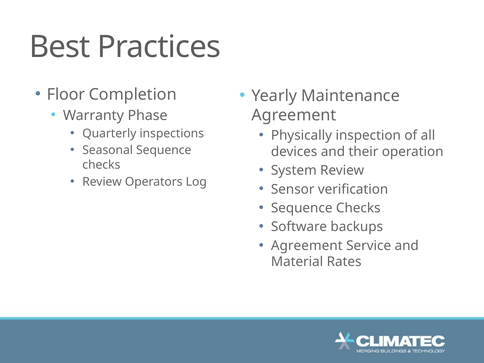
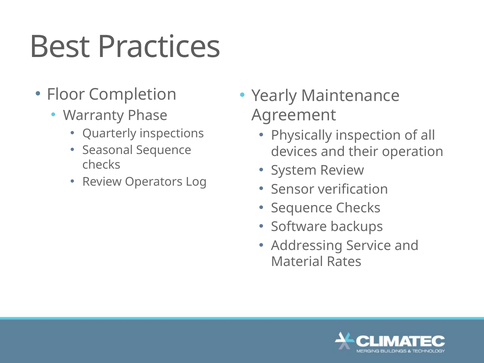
Agreement at (307, 246): Agreement -> Addressing
